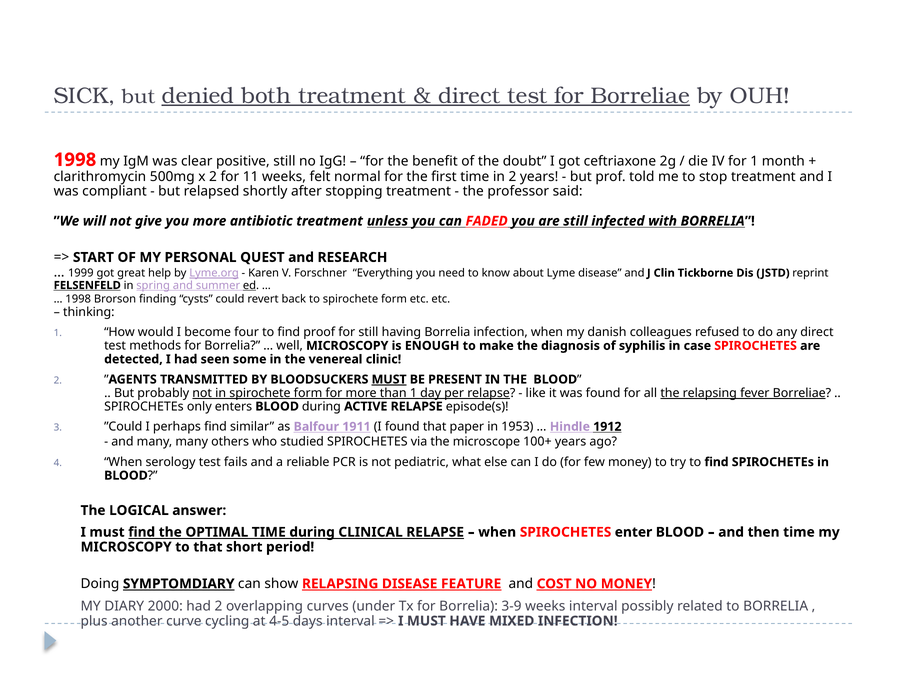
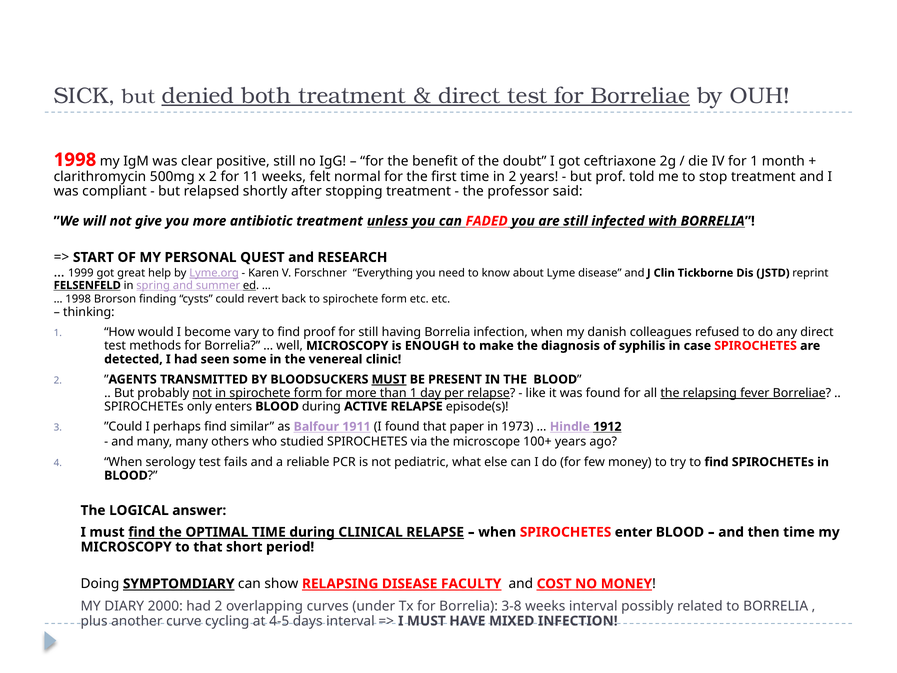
four: four -> vary
1953: 1953 -> 1973
FEATURE: FEATURE -> FACULTY
3-9: 3-9 -> 3-8
